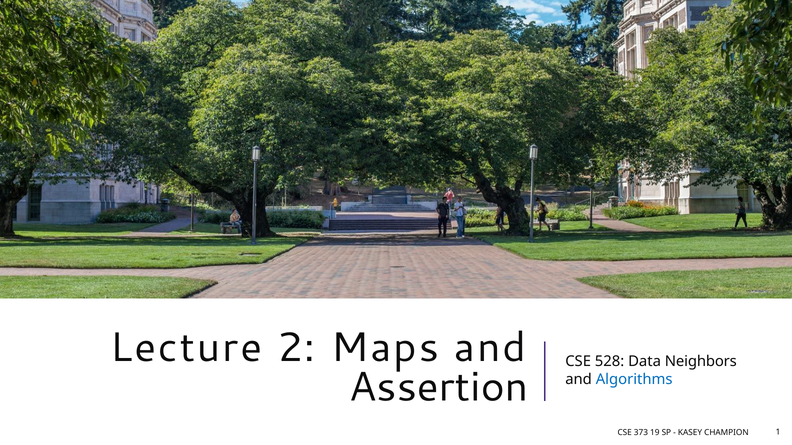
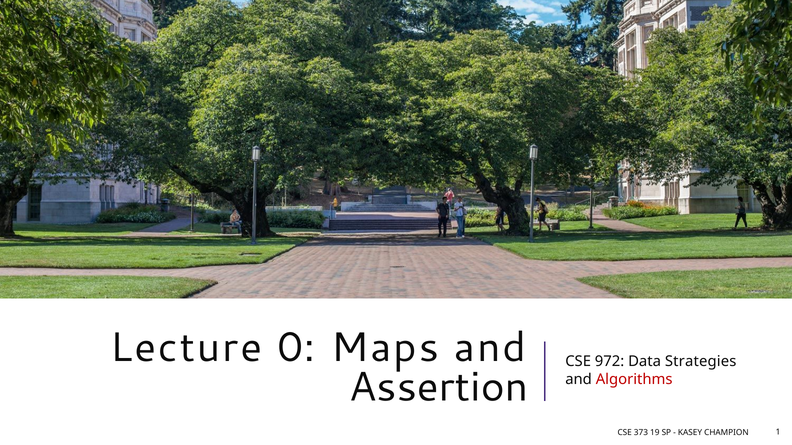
2: 2 -> 0
528: 528 -> 972
Neighbors: Neighbors -> Strategies
Algorithms colour: blue -> red
